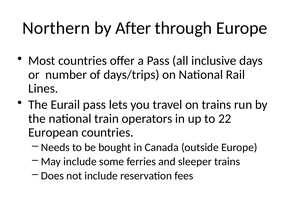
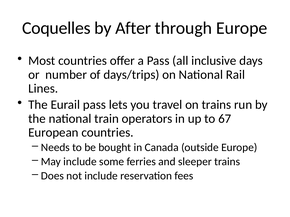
Northern: Northern -> Coquelles
22: 22 -> 67
